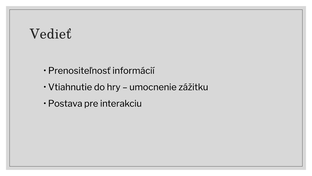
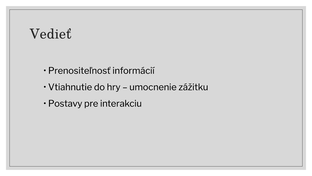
Postava: Postava -> Postavy
